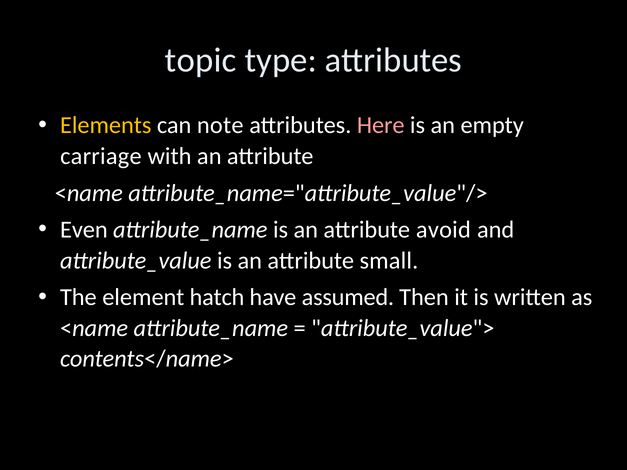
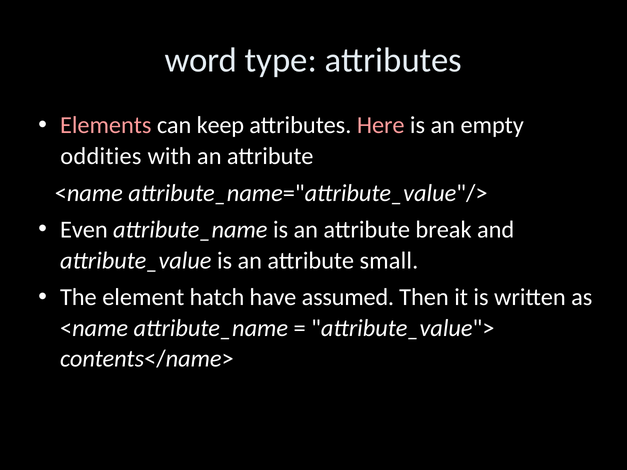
topic: topic -> word
Elements colour: yellow -> pink
note: note -> keep
carriage: carriage -> oddities
avoid: avoid -> break
